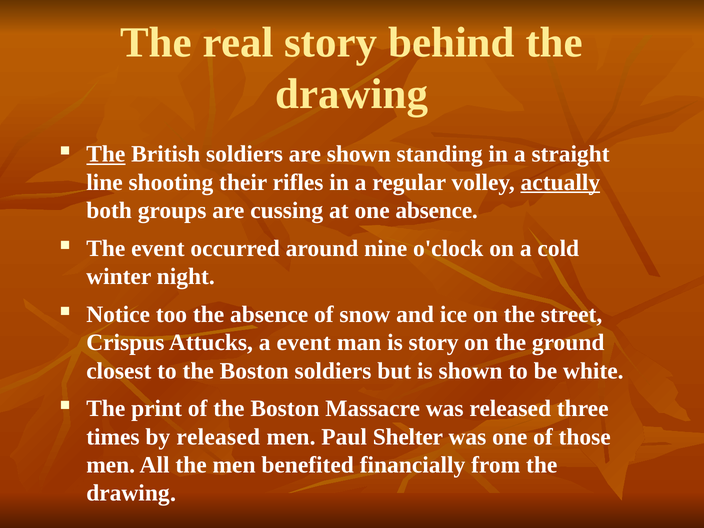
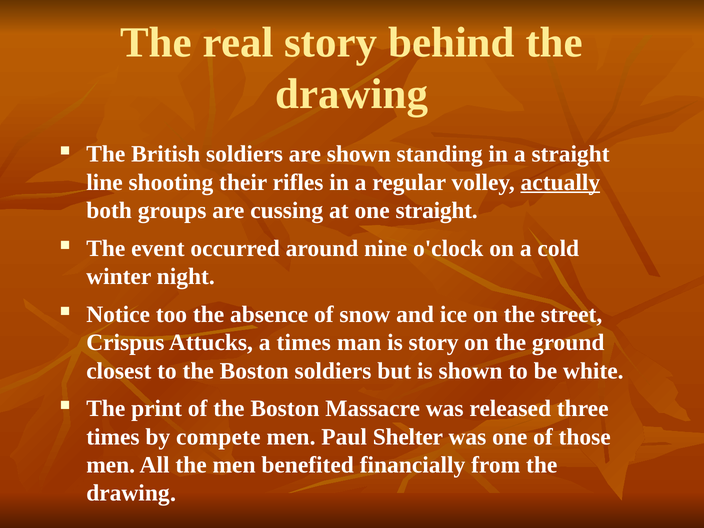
The at (106, 154) underline: present -> none
one absence: absence -> straight
a event: event -> times
by released: released -> compete
